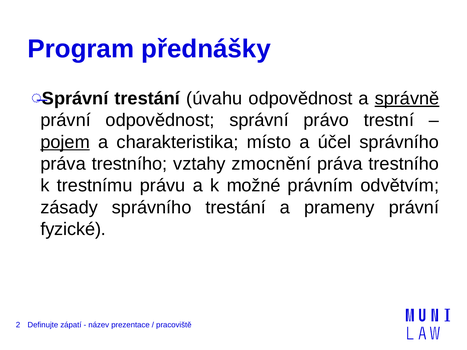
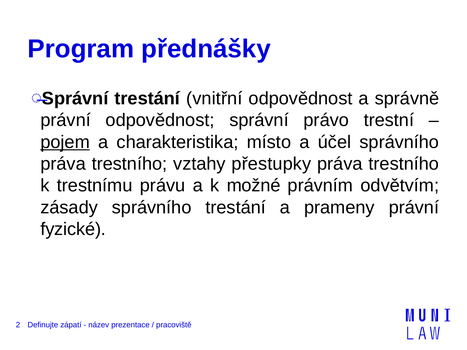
úvahu: úvahu -> vnitřní
správně underline: present -> none
zmocnění: zmocnění -> přestupky
